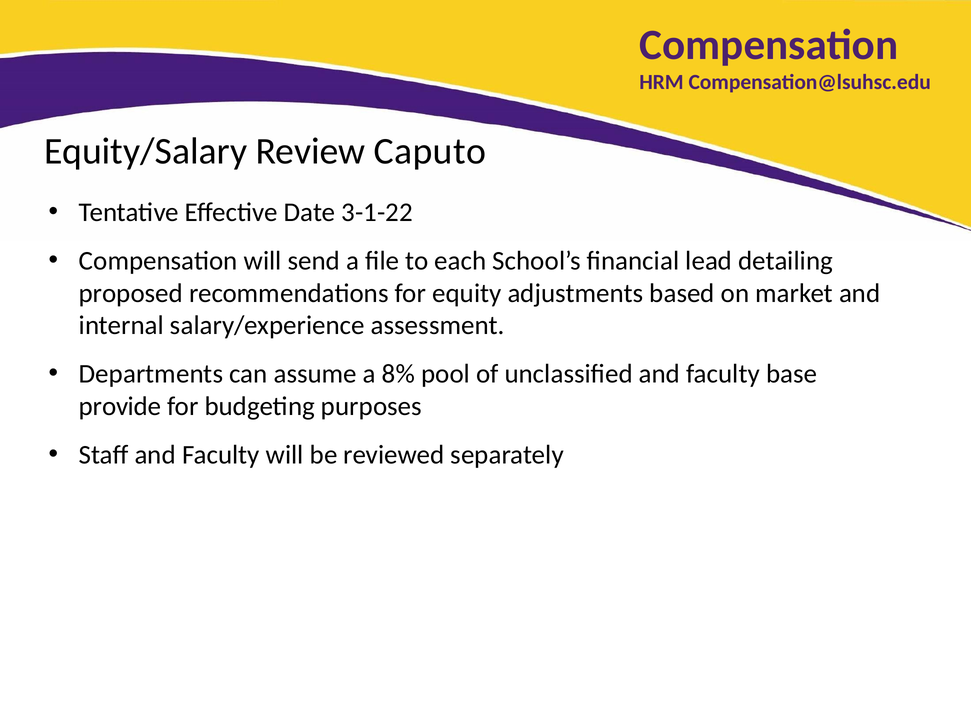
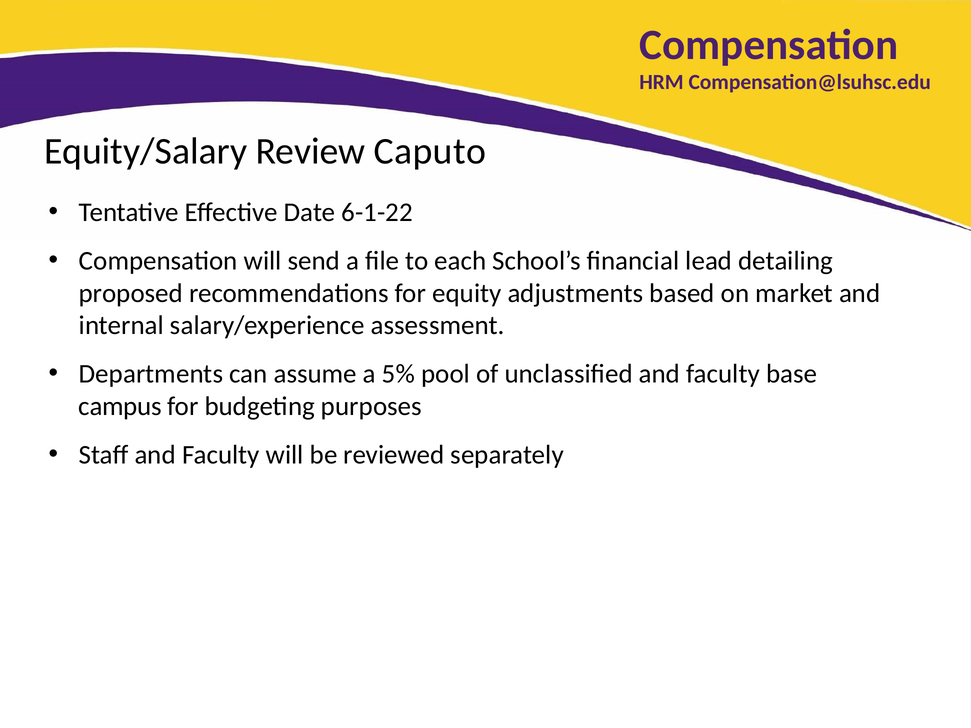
3-1-22: 3-1-22 -> 6-1-22
8%: 8% -> 5%
provide: provide -> campus
